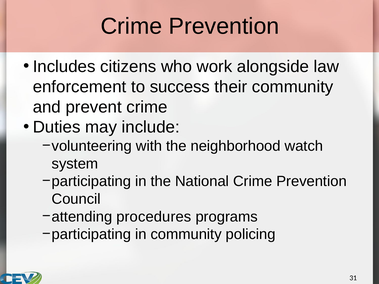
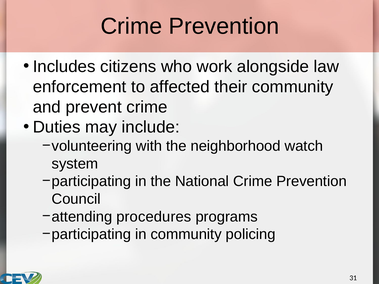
success: success -> affected
